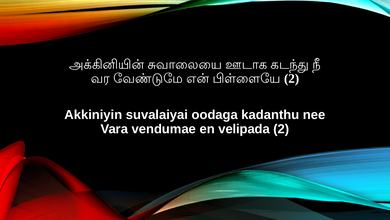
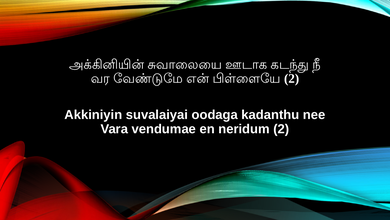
velipada: velipada -> neridum
